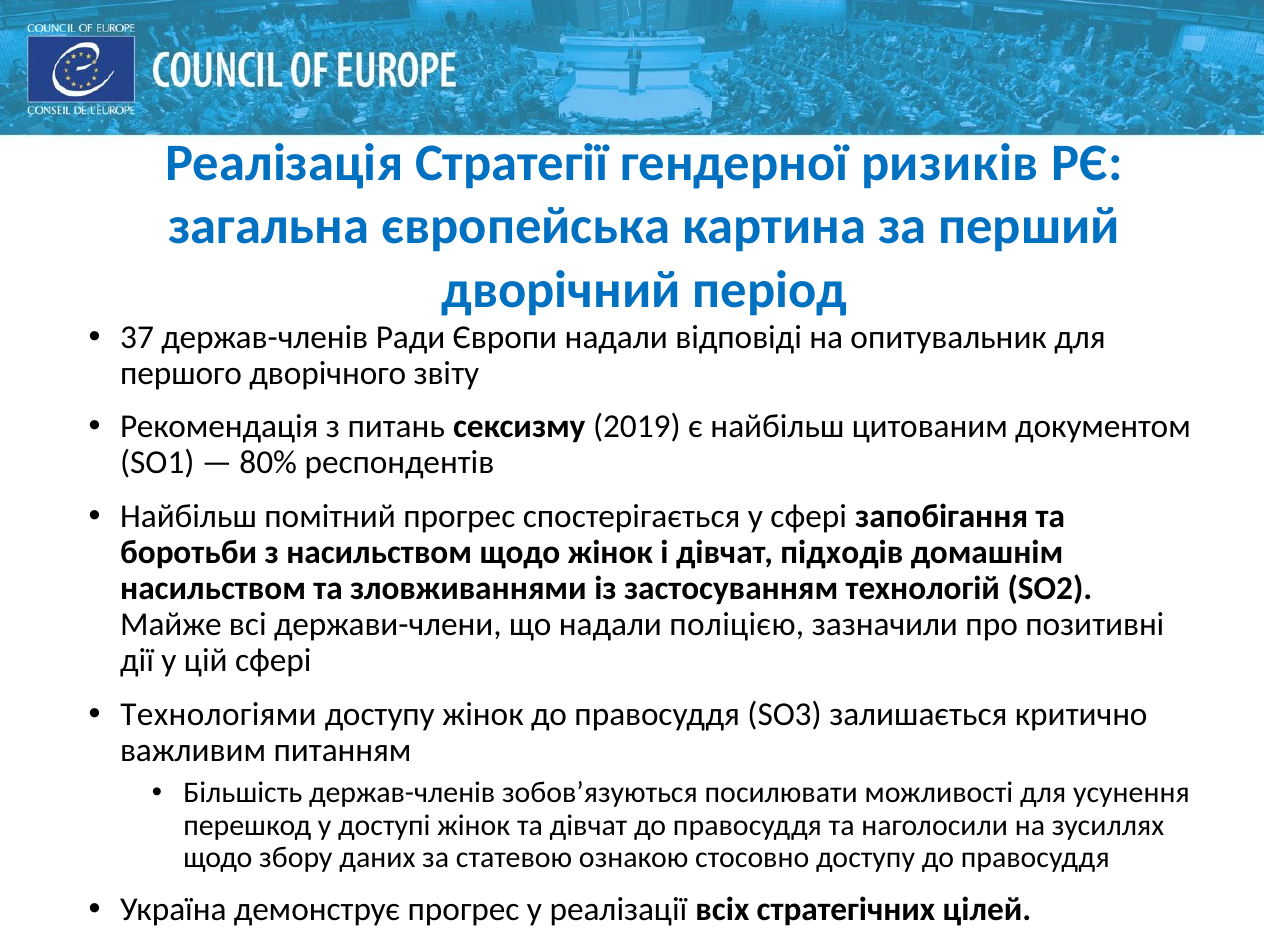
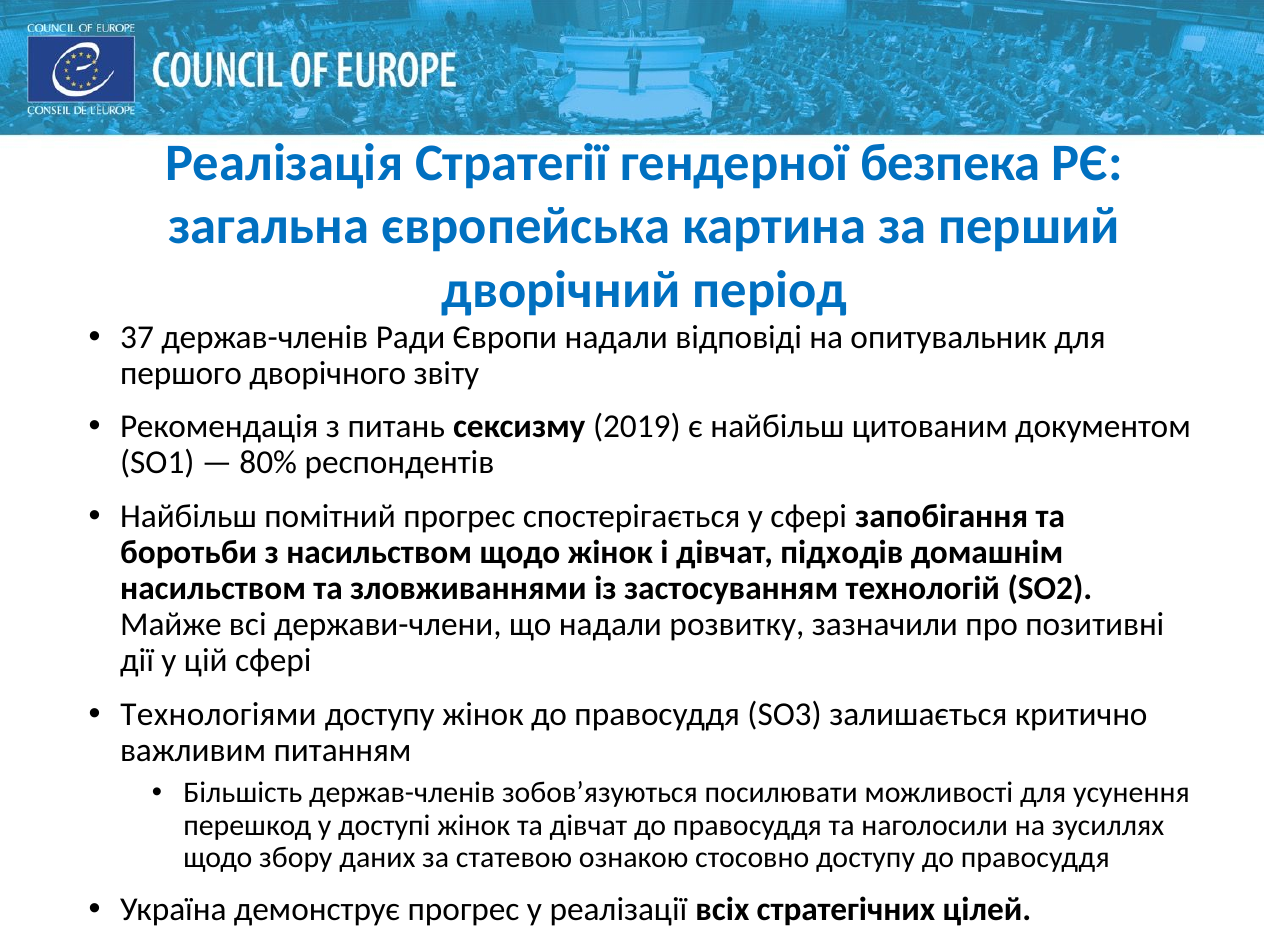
ризиків: ризиків -> безпека
поліцією: поліцією -> розвитку
